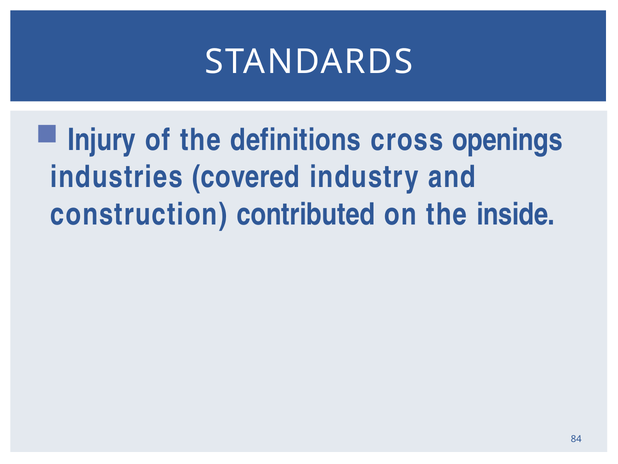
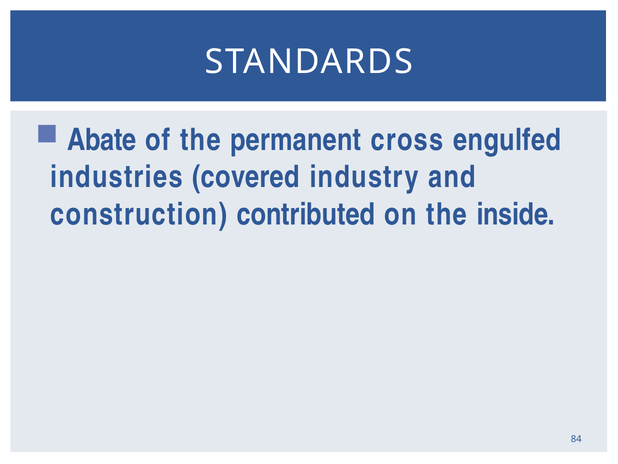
Injury: Injury -> Abate
definitions: definitions -> permanent
openings: openings -> engulfed
